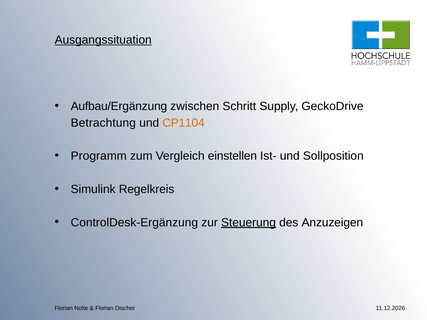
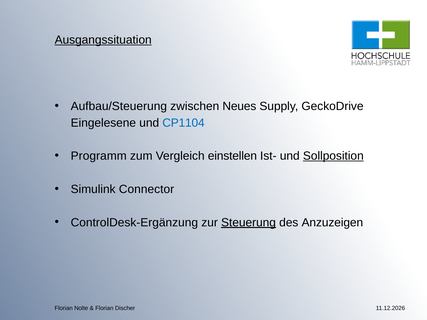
Aufbau/Ergänzung: Aufbau/Ergänzung -> Aufbau/Steuerung
Schritt: Schritt -> Neues
Betrachtung: Betrachtung -> Eingelesene
CP1104 colour: orange -> blue
Sollposition underline: none -> present
Regelkreis: Regelkreis -> Connector
